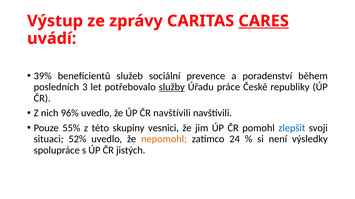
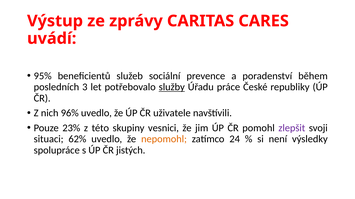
CARES underline: present -> none
39%: 39% -> 95%
ČR navštívili: navštívili -> uživatele
55%: 55% -> 23%
zlepšit colour: blue -> purple
52%: 52% -> 62%
